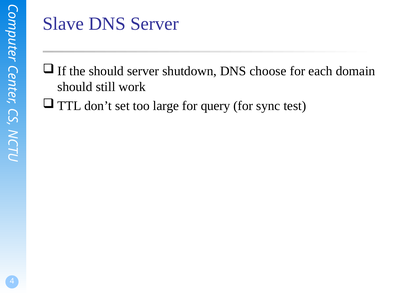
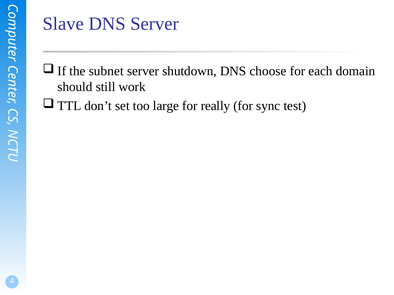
the should: should -> subnet
query: query -> really
